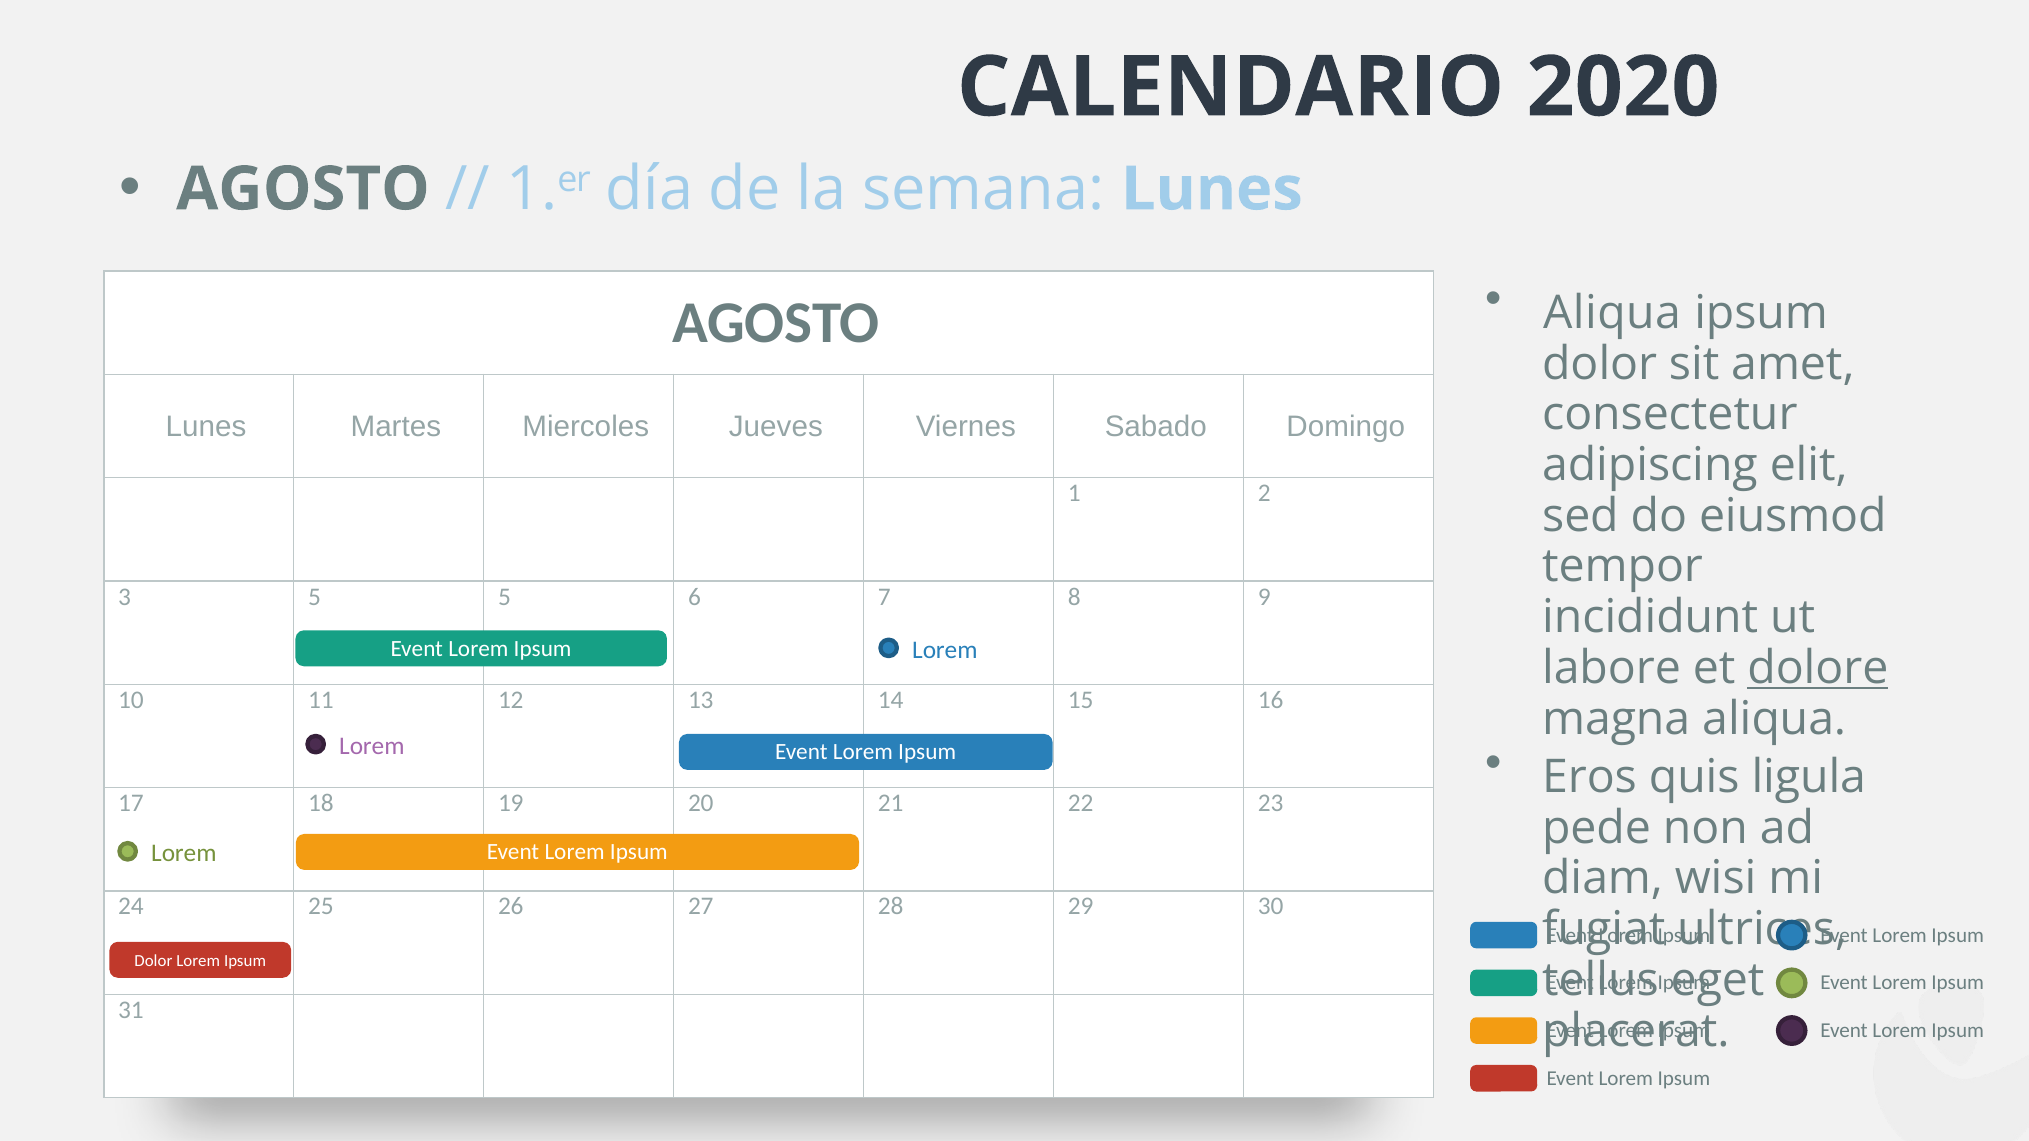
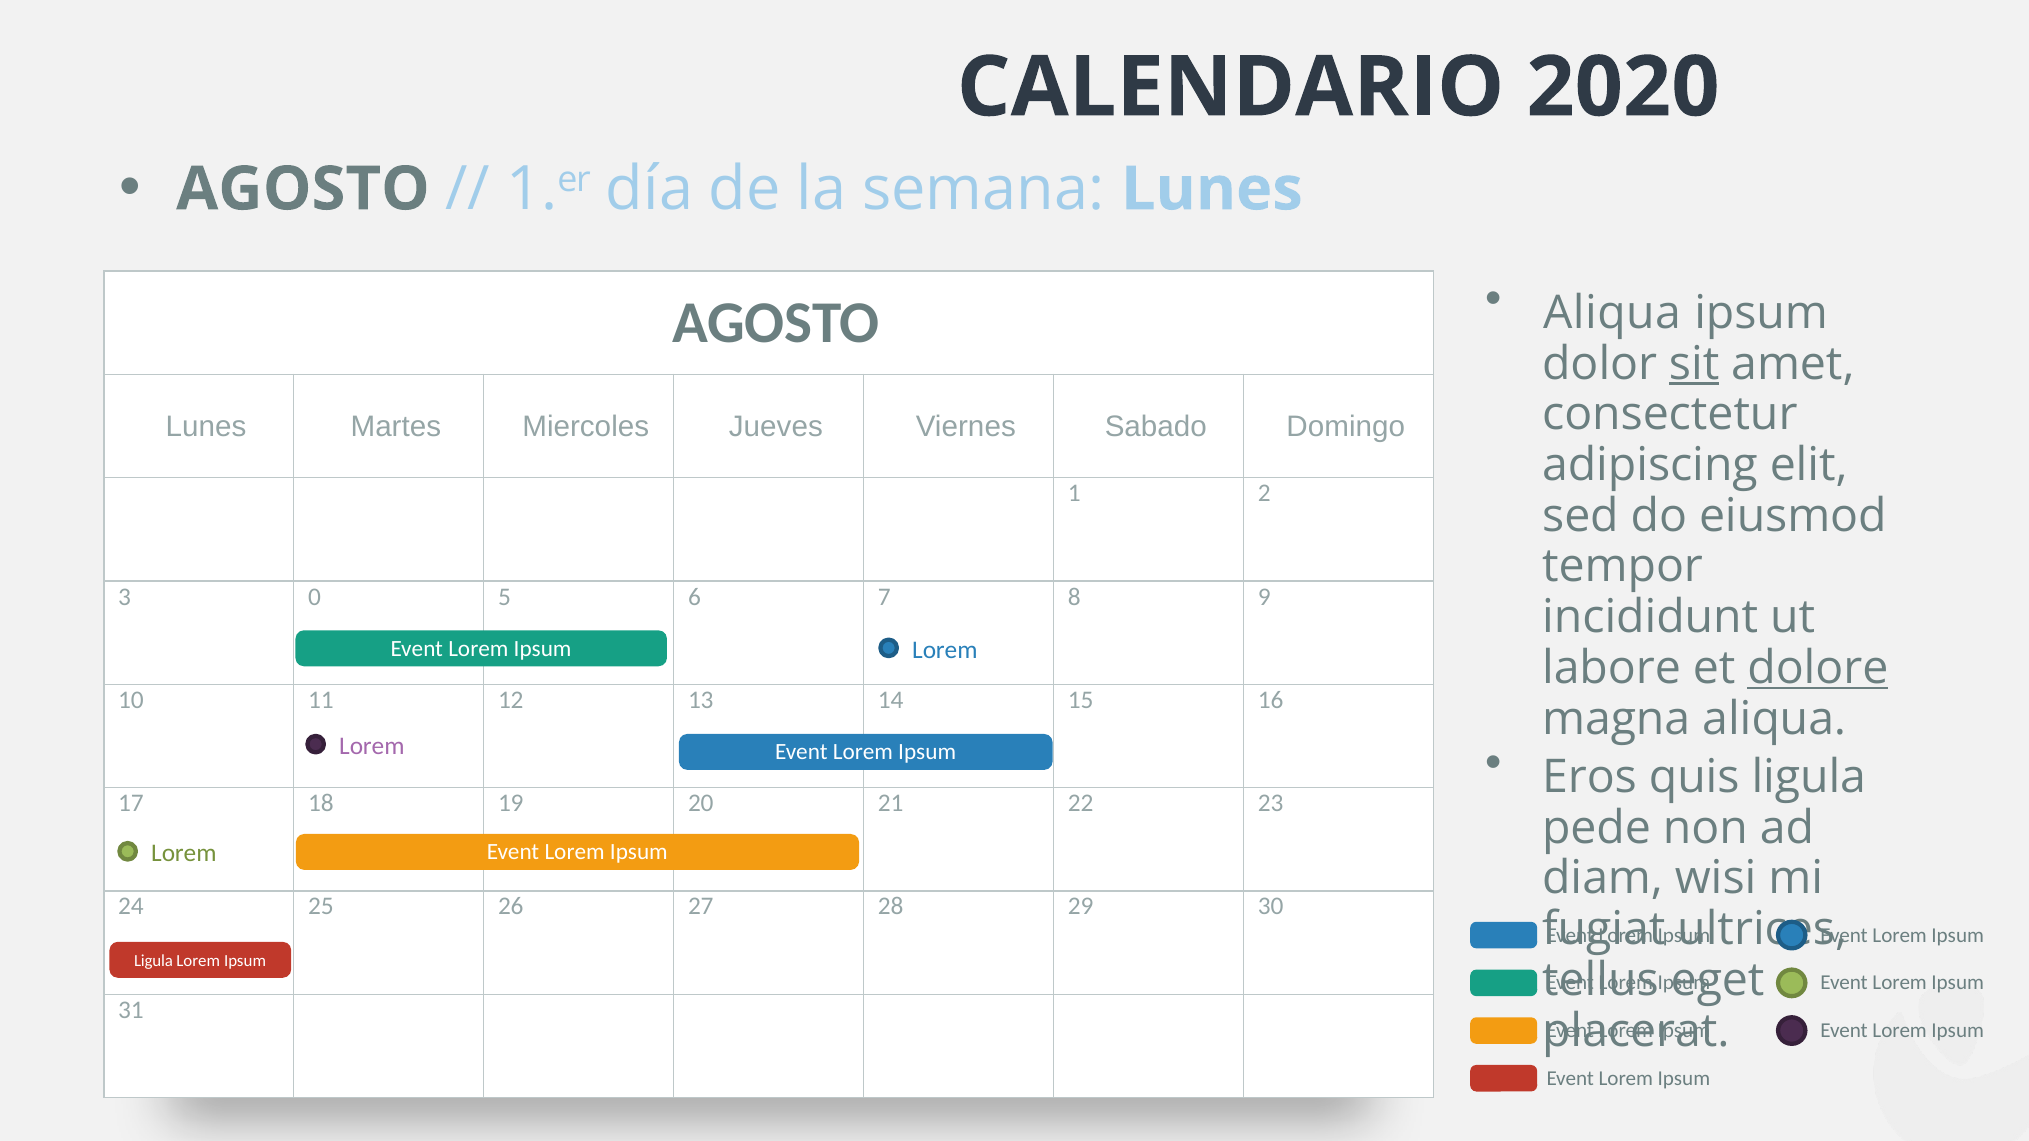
sit underline: none -> present
3 5: 5 -> 0
Dolor at (153, 961): Dolor -> Ligula
